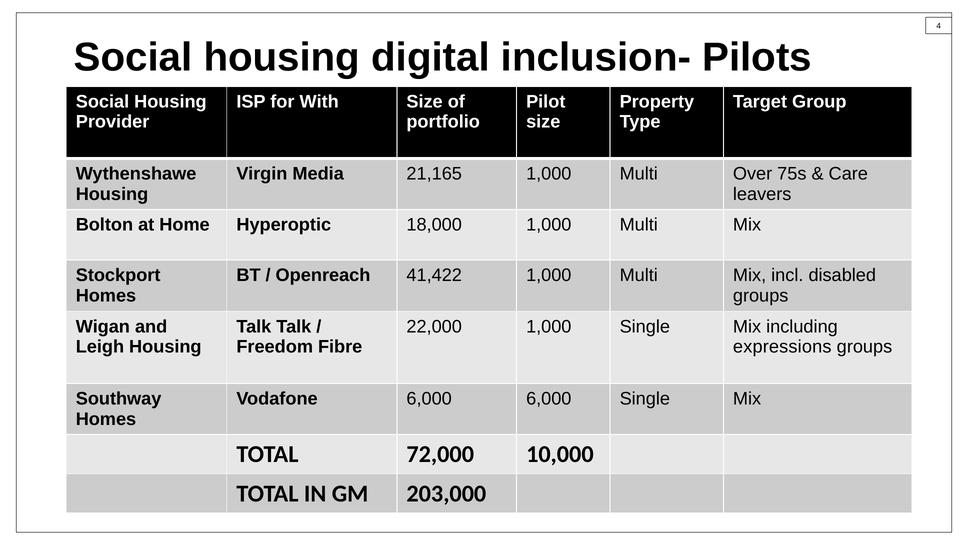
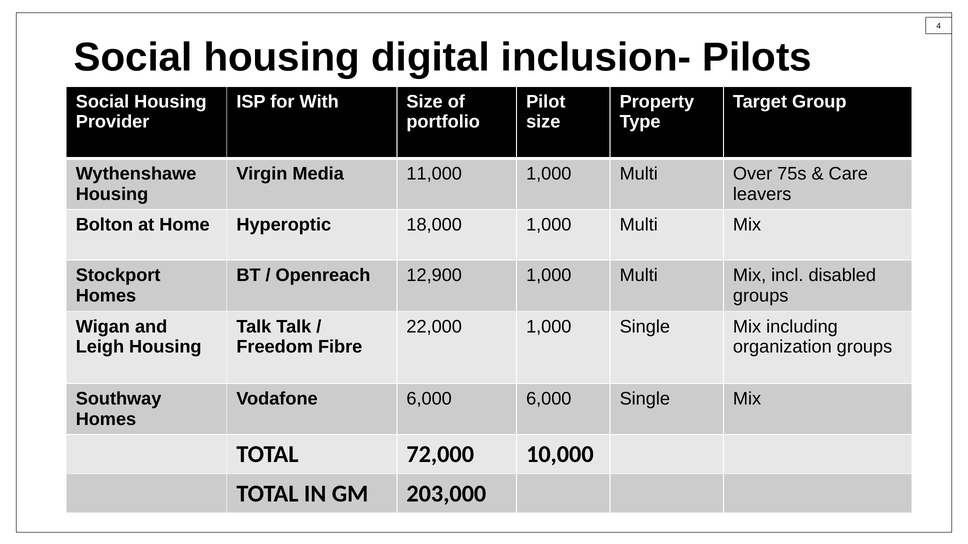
21,165: 21,165 -> 11,000
41,422: 41,422 -> 12,900
expressions: expressions -> organization
